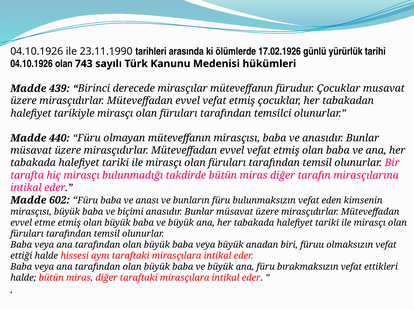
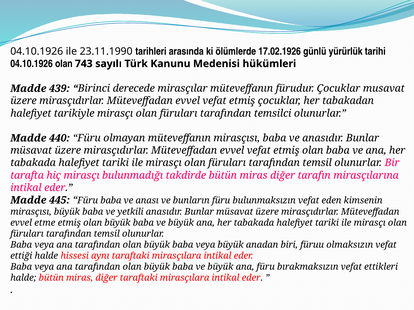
602: 602 -> 445
biçimi: biçimi -> yetkili
